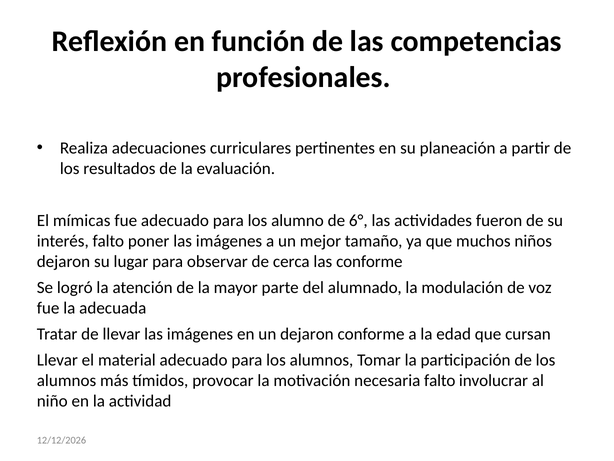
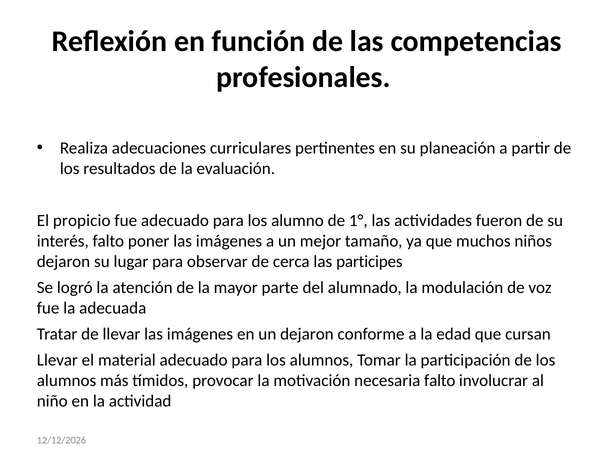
mímicas: mímicas -> propicio
6°: 6° -> 1°
las conforme: conforme -> participes
